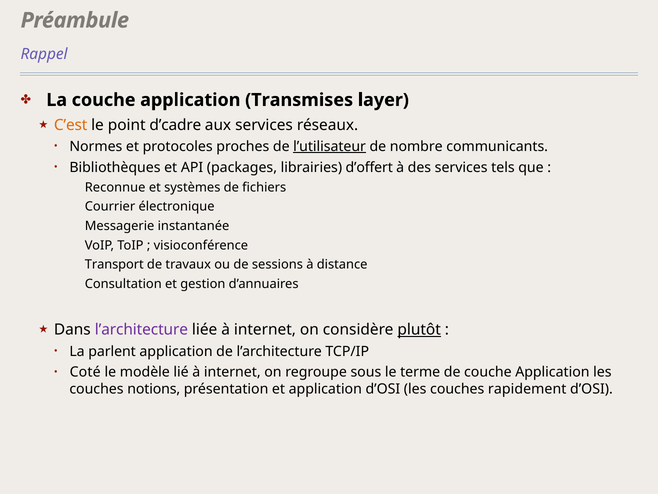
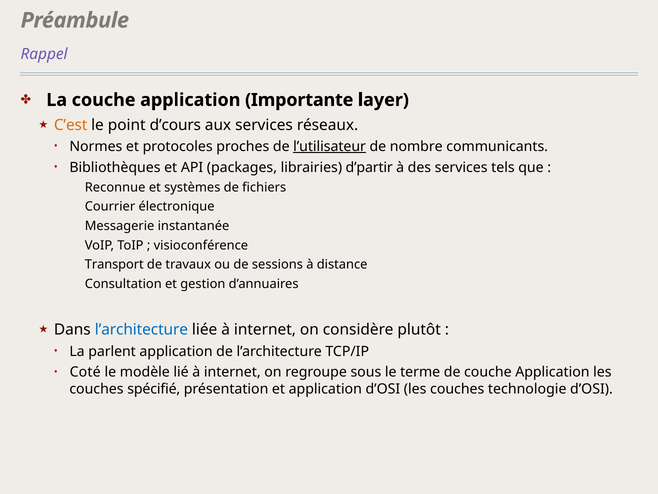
Transmises: Transmises -> Importante
d’cadre: d’cadre -> d’cours
d’offert: d’offert -> d’partir
l’architecture at (141, 330) colour: purple -> blue
plutôt underline: present -> none
notions: notions -> spécifié
rapidement: rapidement -> technologie
